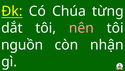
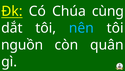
từng: từng -> cùng
nên colour: pink -> light blue
nhận: nhận -> quân
